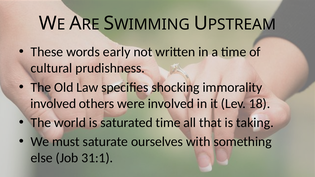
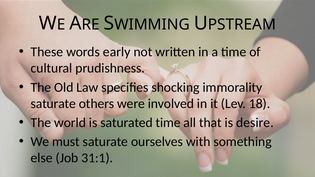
involved at (53, 104): involved -> saturate
taking: taking -> desire
